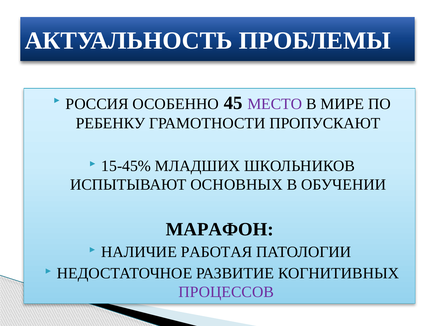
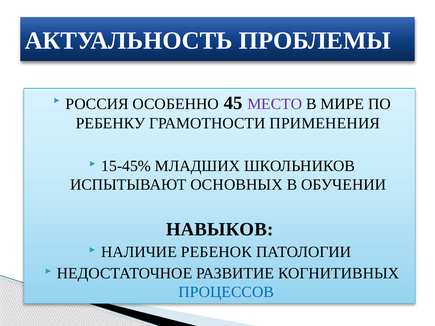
ПРОПУСКАЮТ: ПРОПУСКАЮТ -> ПРИМЕНЕНИЯ
МАРАФОН: МАРАФОН -> НАВЫКОВ
РАБОТАЯ: РАБОТАЯ -> РЕБЕНОК
ПРОЦЕССОВ colour: purple -> blue
